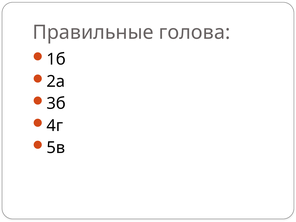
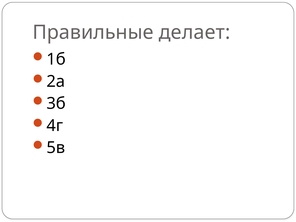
голова: голова -> делает
